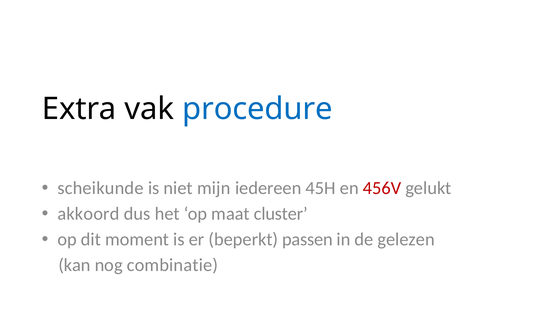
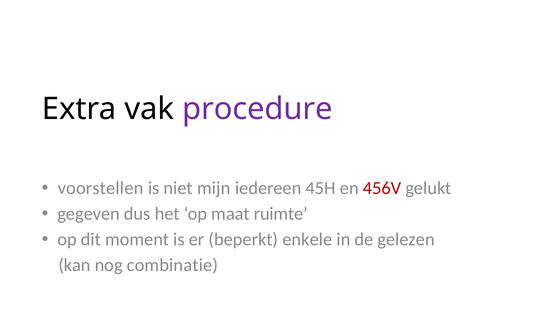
procedure colour: blue -> purple
scheikunde: scheikunde -> voorstellen
akkoord: akkoord -> gegeven
cluster: cluster -> ruimte
passen: passen -> enkele
